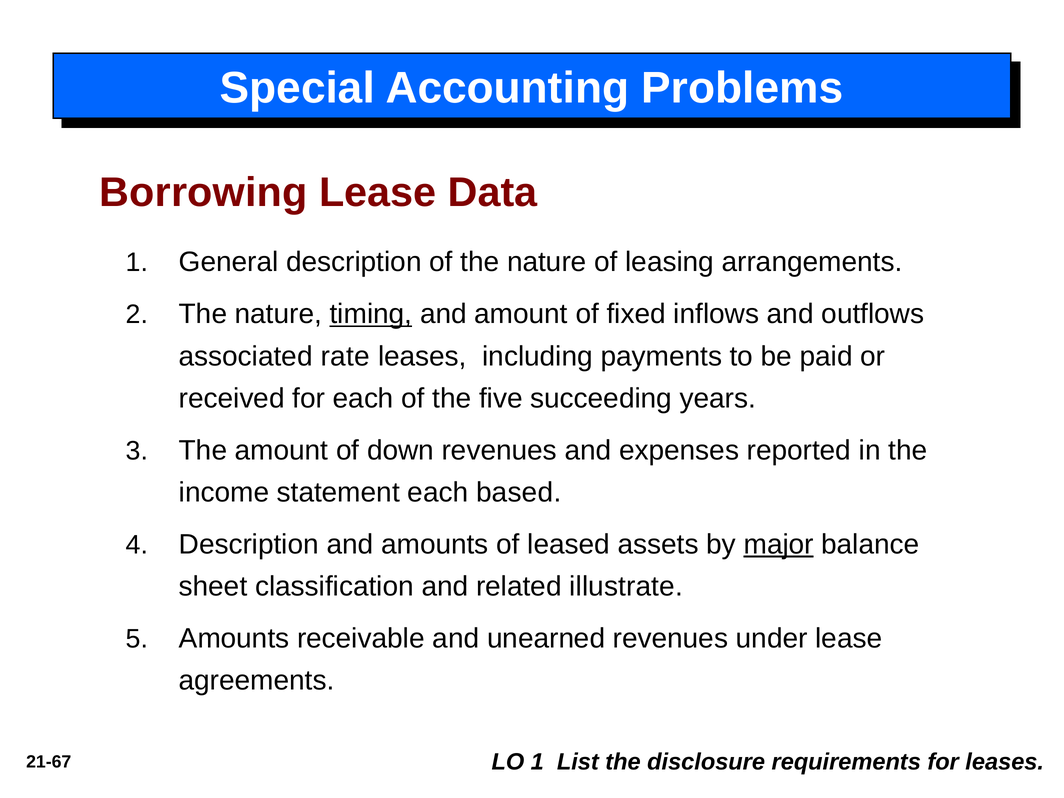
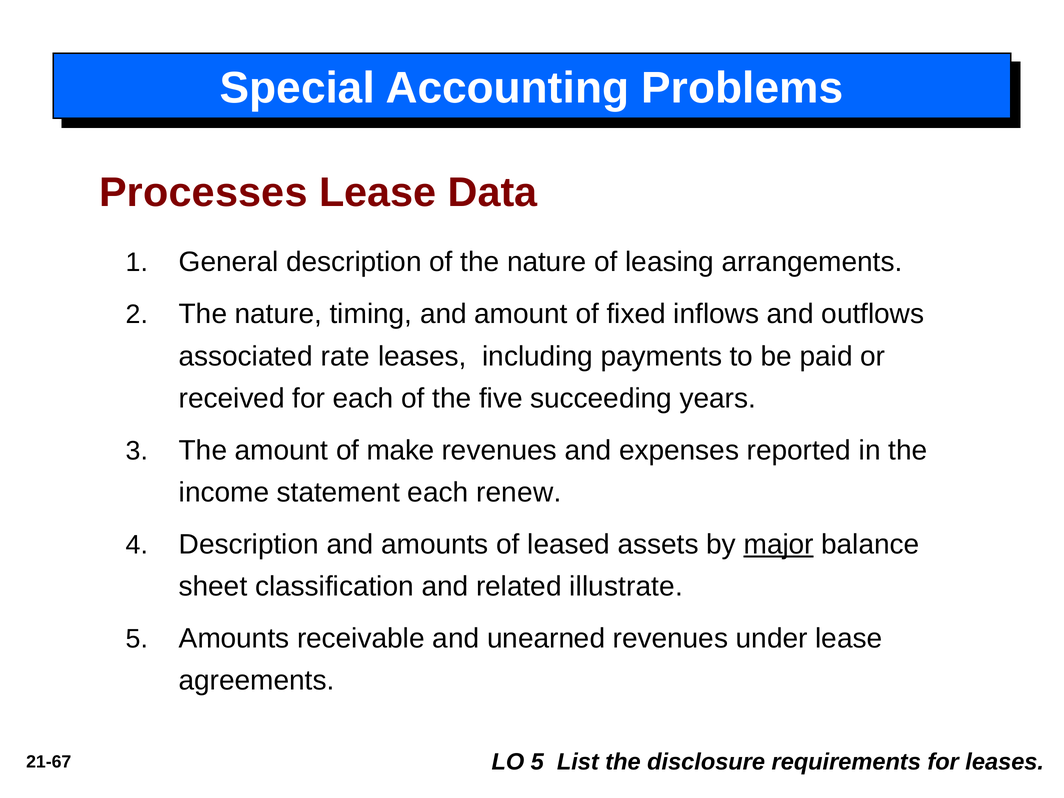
Borrowing: Borrowing -> Processes
timing underline: present -> none
down: down -> make
based: based -> renew
LO 1: 1 -> 5
